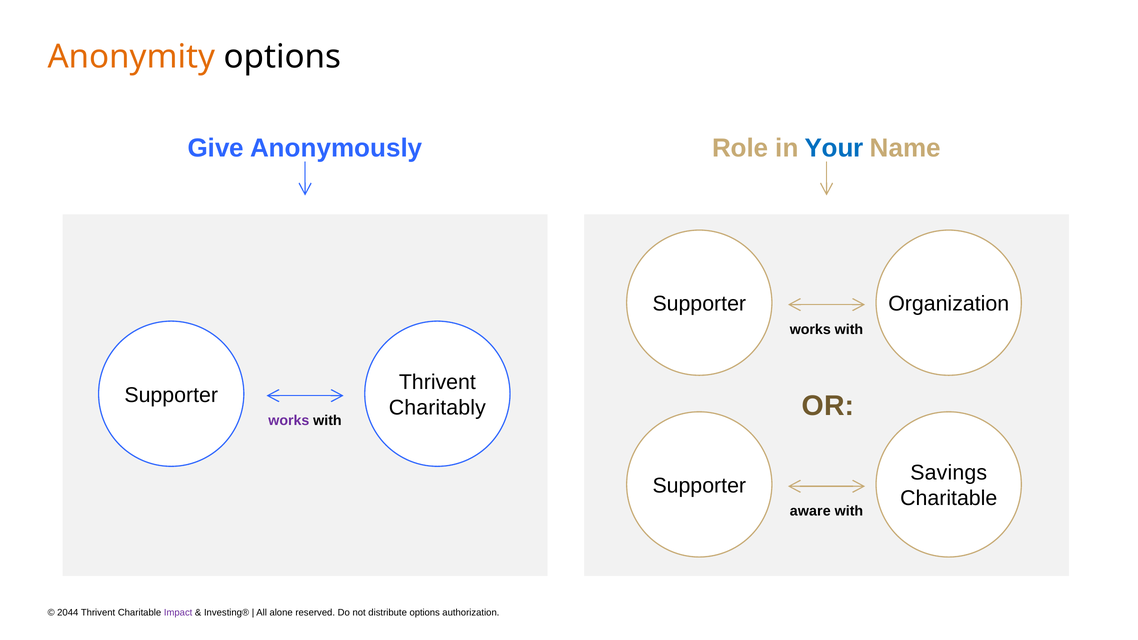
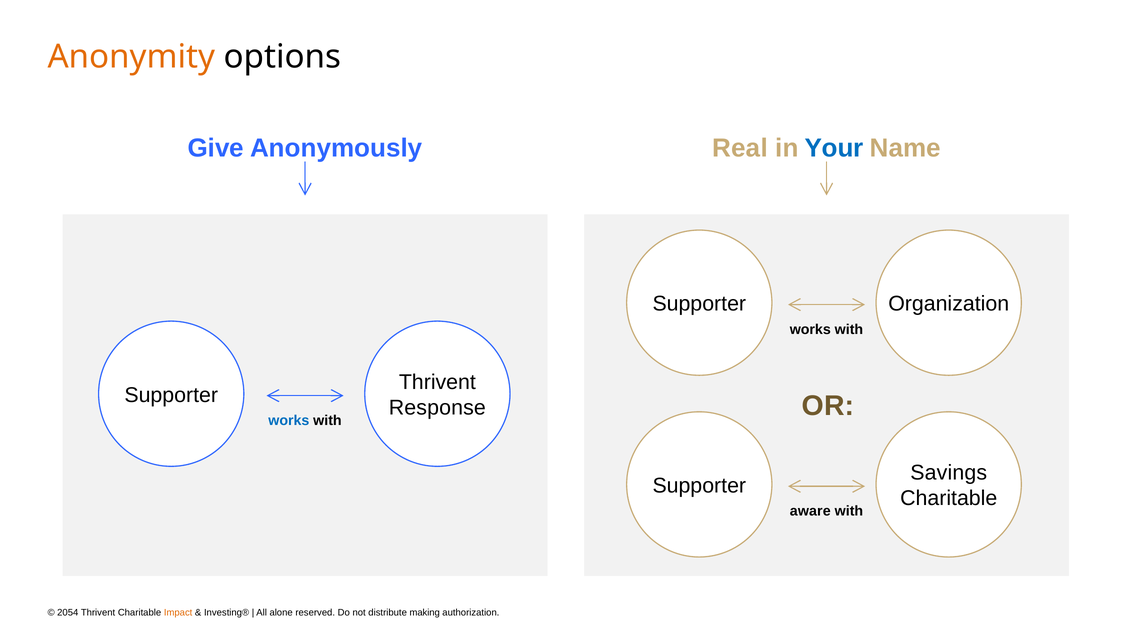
Role: Role -> Real
Charitably: Charitably -> Response
works at (289, 421) colour: purple -> blue
2044: 2044 -> 2054
Impact colour: purple -> orange
distribute options: options -> making
